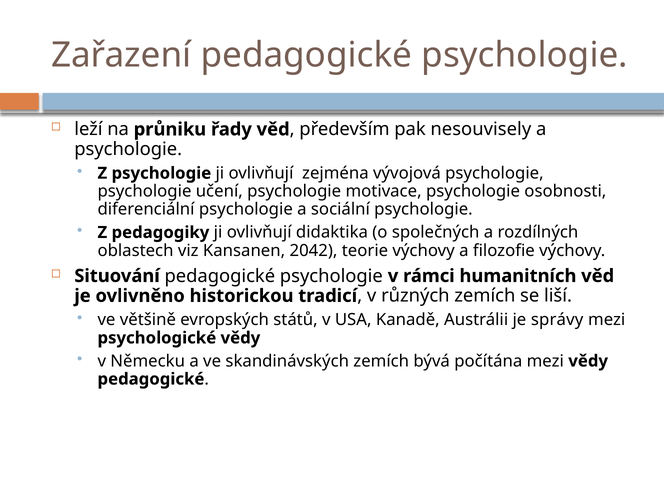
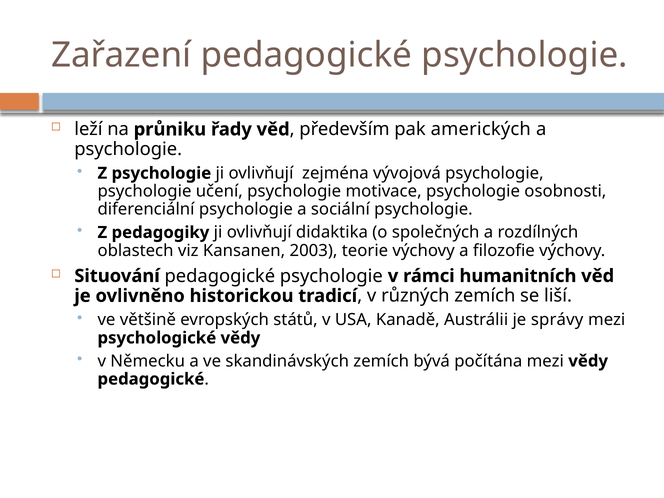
nesouvisely: nesouvisely -> amerických
2042: 2042 -> 2003
